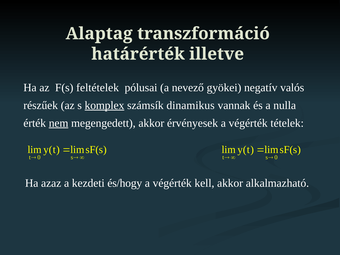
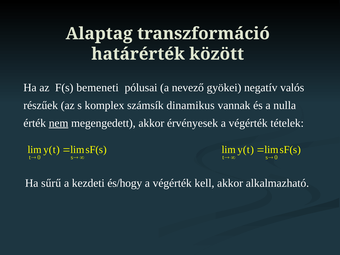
illetve: illetve -> között
feltételek: feltételek -> bemeneti
komplex underline: present -> none
azaz: azaz -> sűrű
